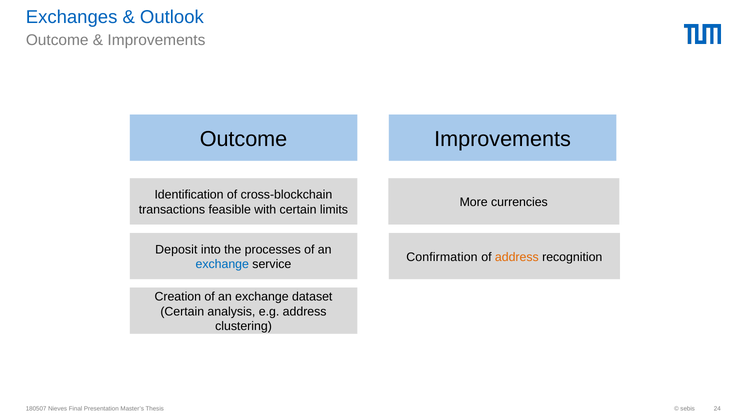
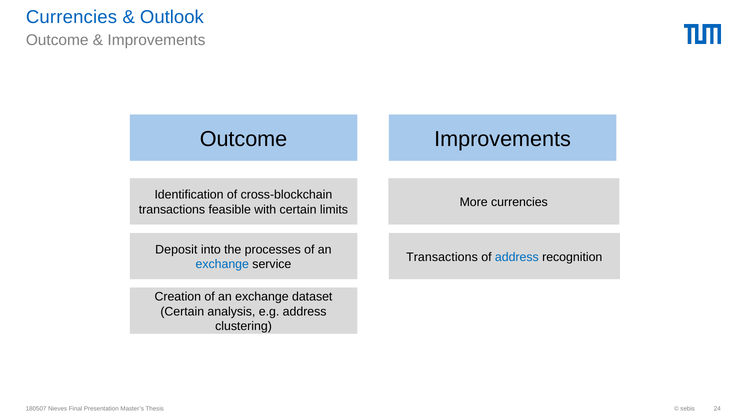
Exchanges at (72, 17): Exchanges -> Currencies
Confirmation at (442, 257): Confirmation -> Transactions
address at (517, 257) colour: orange -> blue
